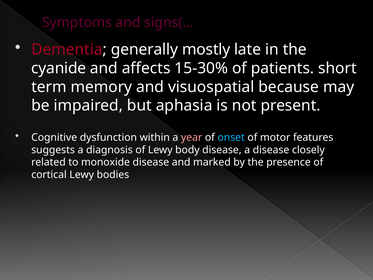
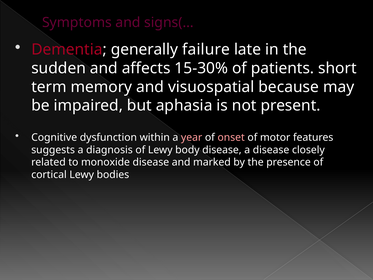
mostly: mostly -> failure
cyanide: cyanide -> sudden
onset colour: light blue -> pink
